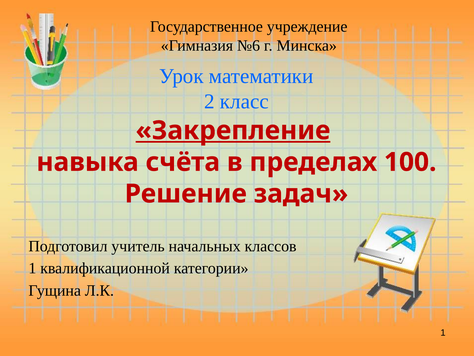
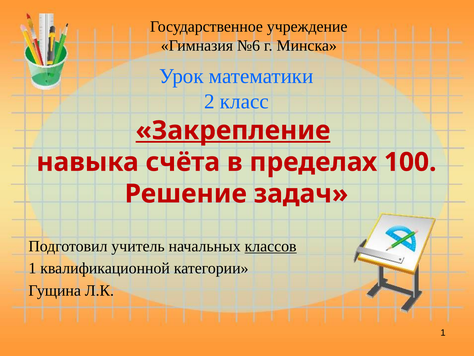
классов underline: none -> present
